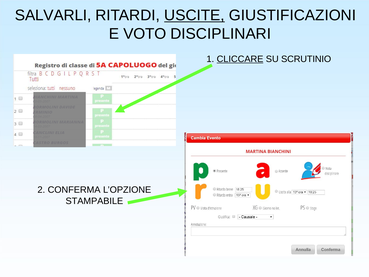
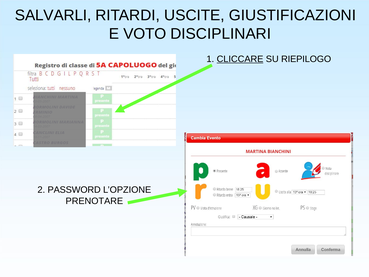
USCITE underline: present -> none
SCRUTINIO: SCRUTINIO -> RIEPILOGO
CONFERMA: CONFERMA -> PASSWORD
STAMPABILE: STAMPABILE -> PRENOTARE
